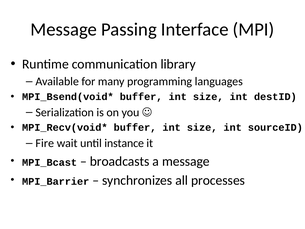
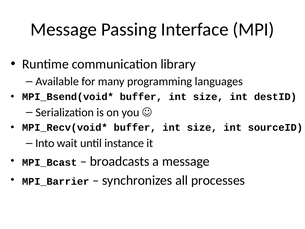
Fire: Fire -> Into
